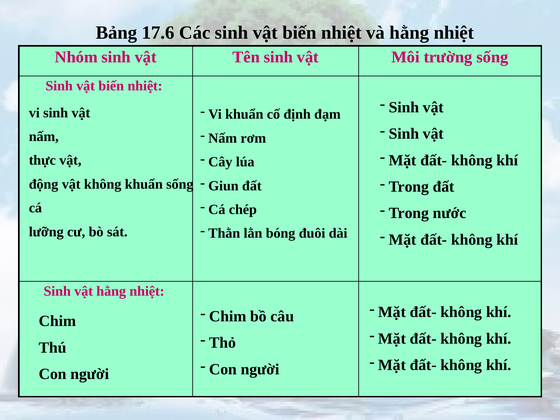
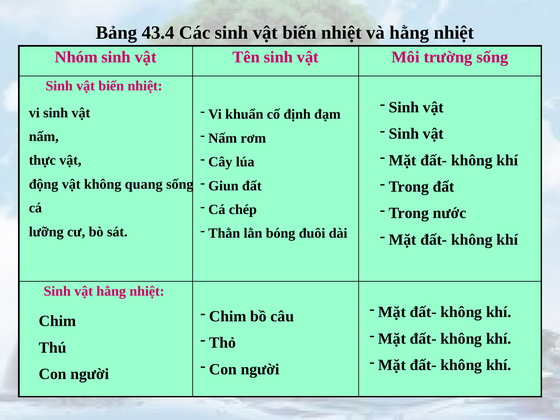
17.6: 17.6 -> 43.4
không khuẩn: khuẩn -> quang
